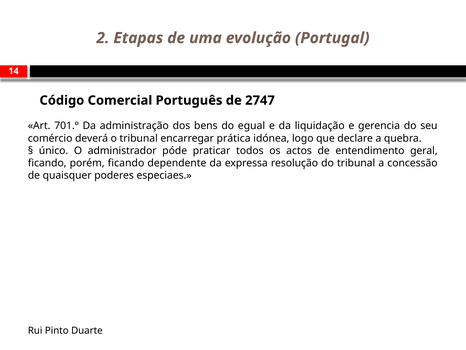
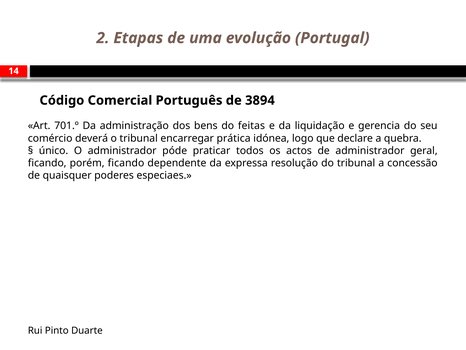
2747: 2747 -> 3894
egual: egual -> feitas
de entendimento: entendimento -> administrador
